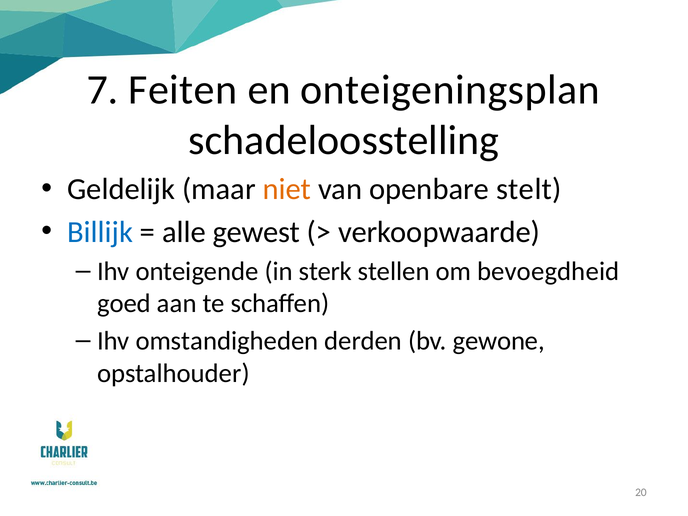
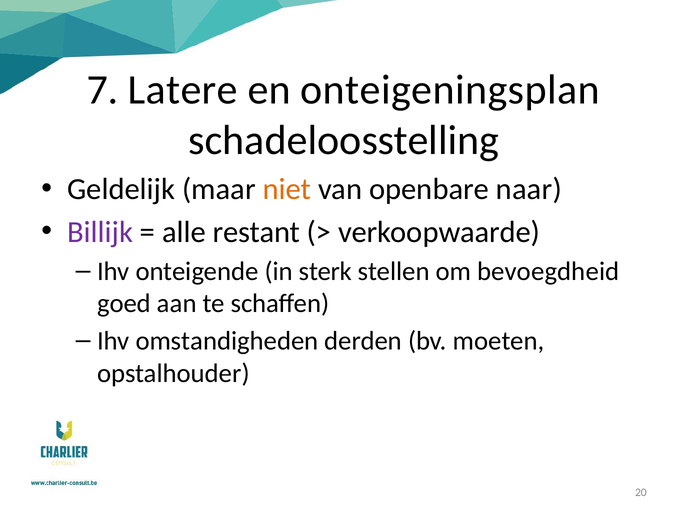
Feiten: Feiten -> Latere
stelt: stelt -> naar
Billijk colour: blue -> purple
gewest: gewest -> restant
gewone: gewone -> moeten
